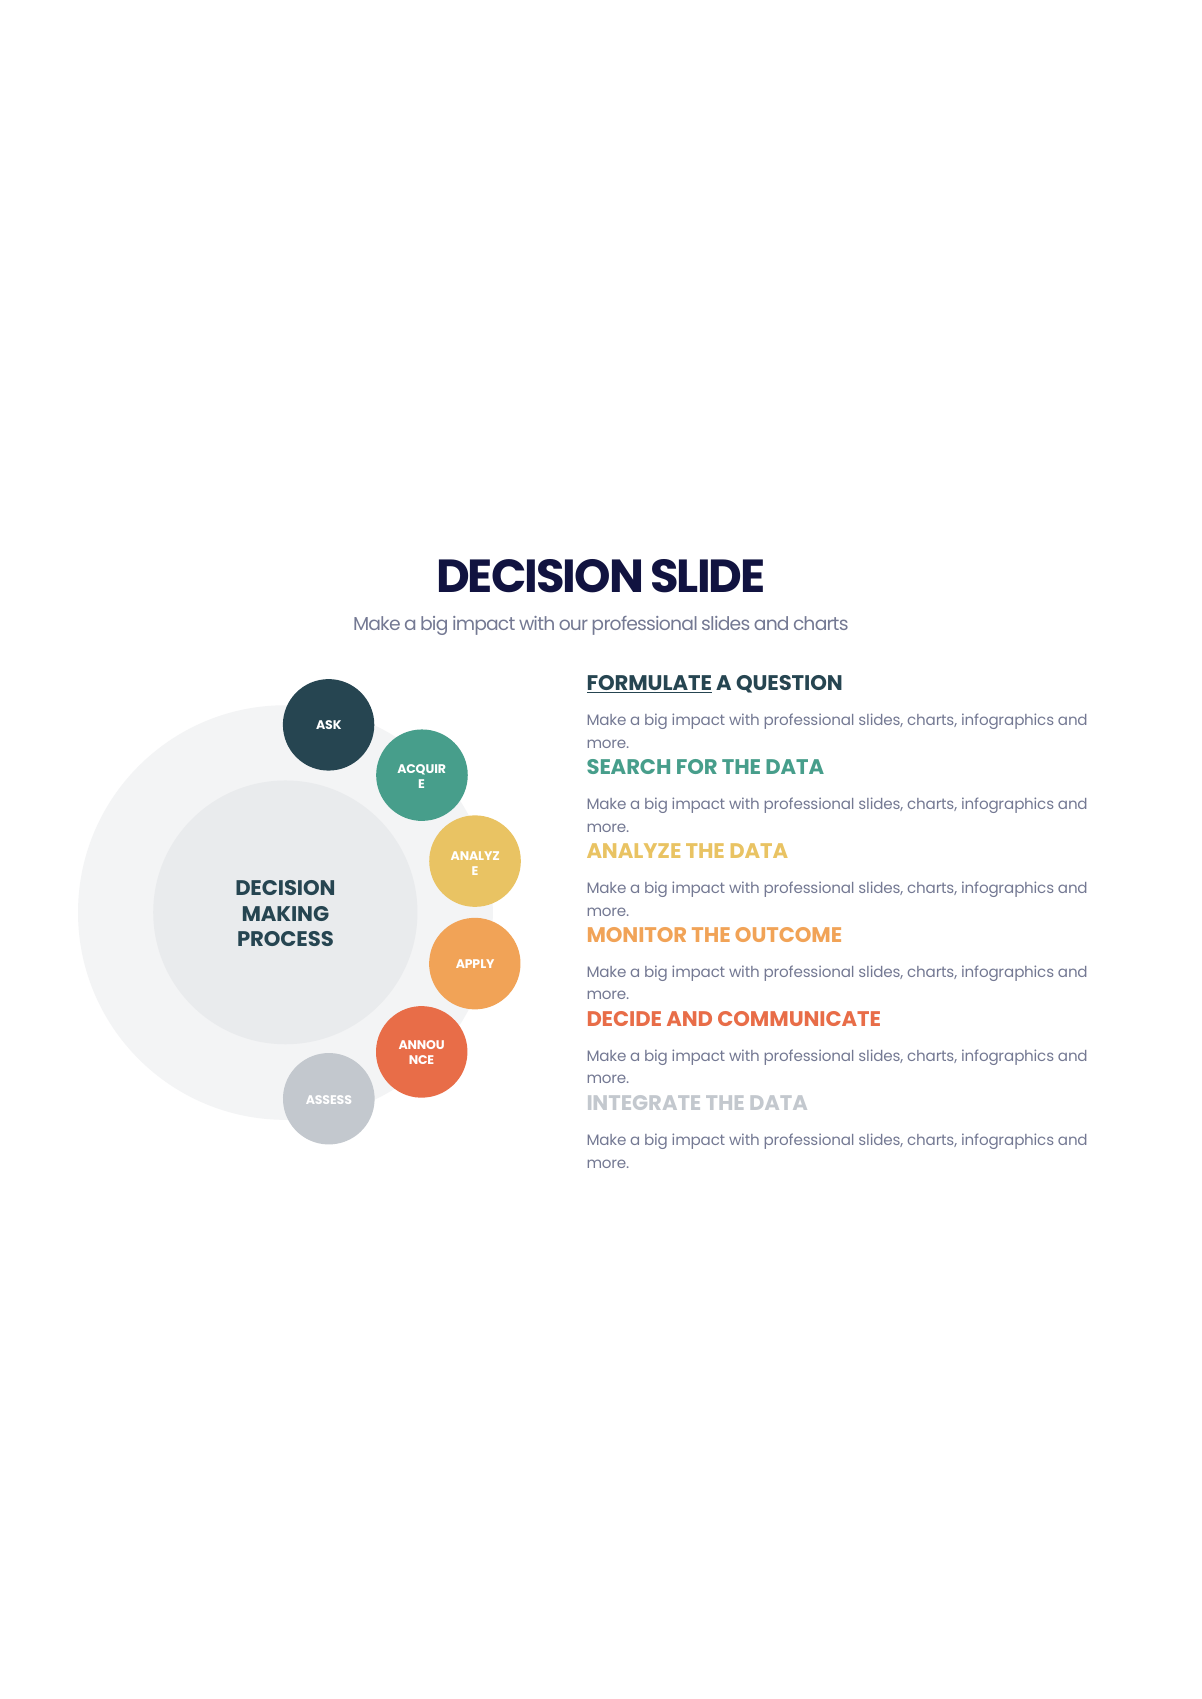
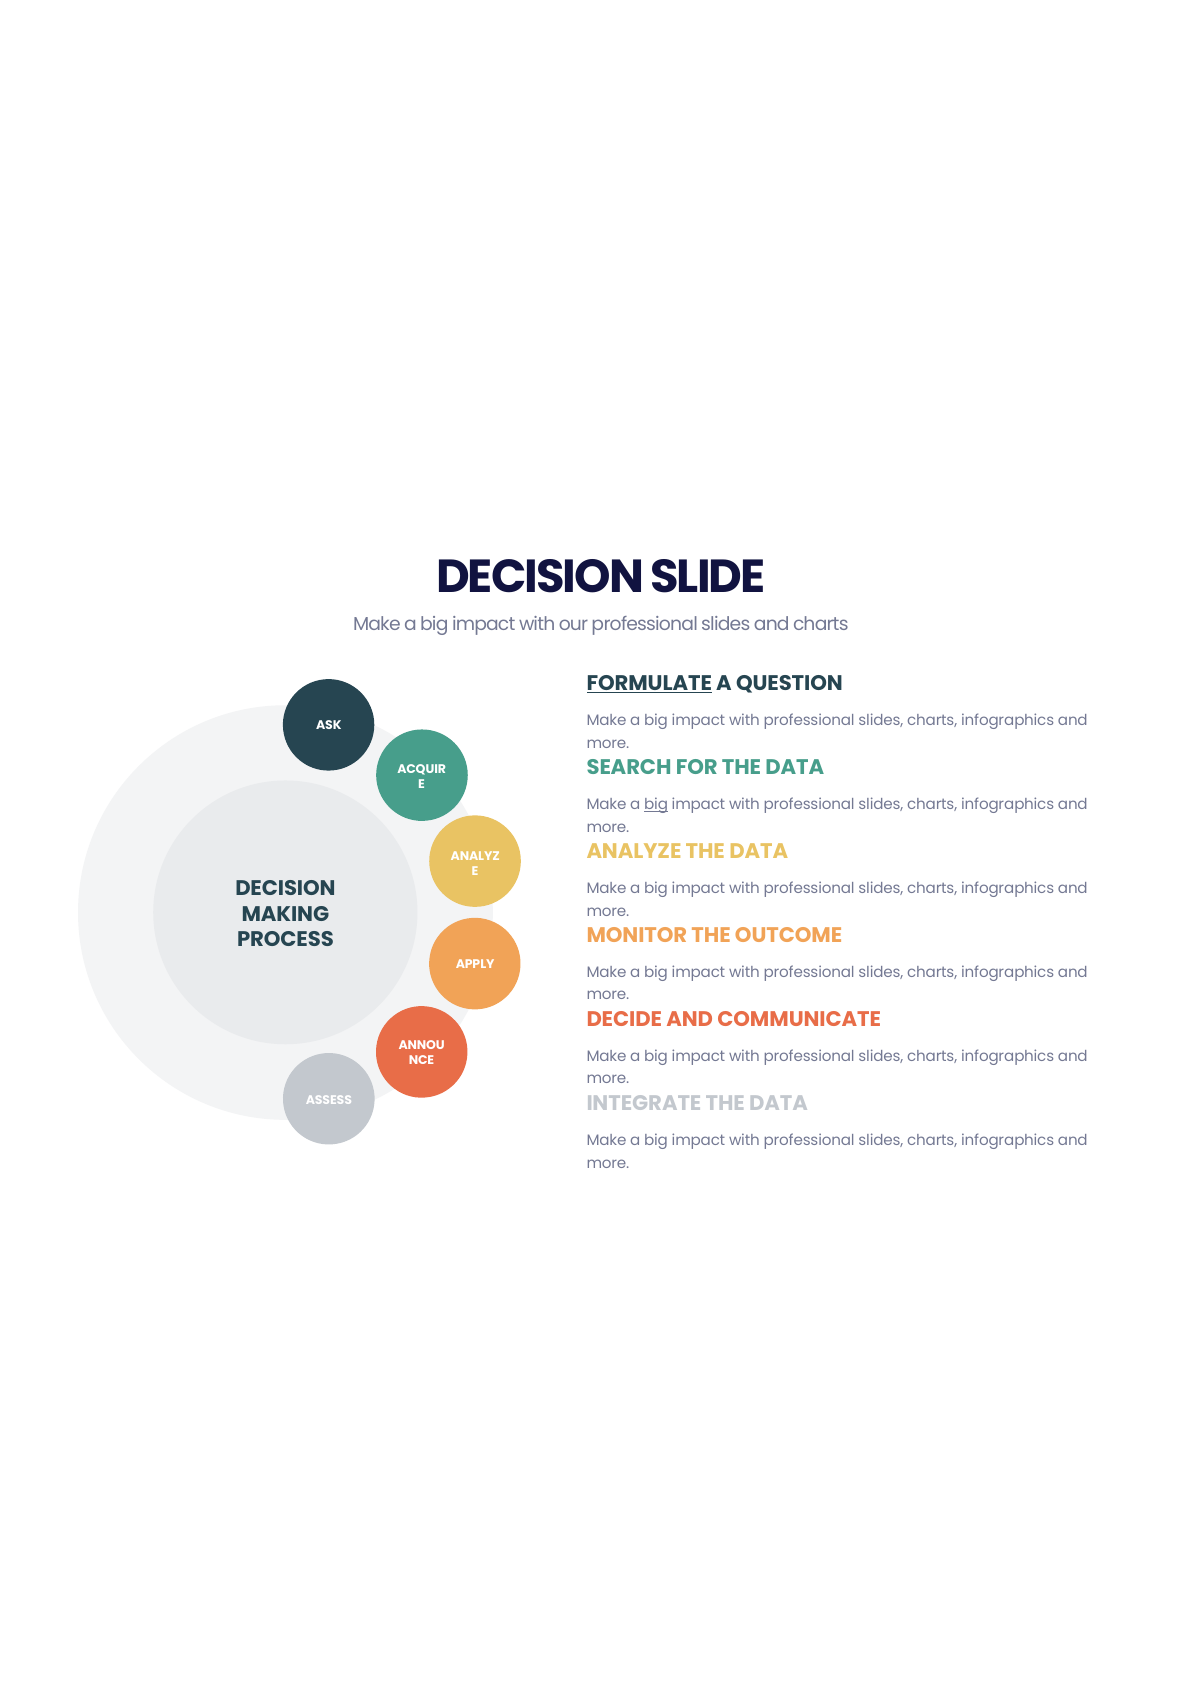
big at (656, 805) underline: none -> present
